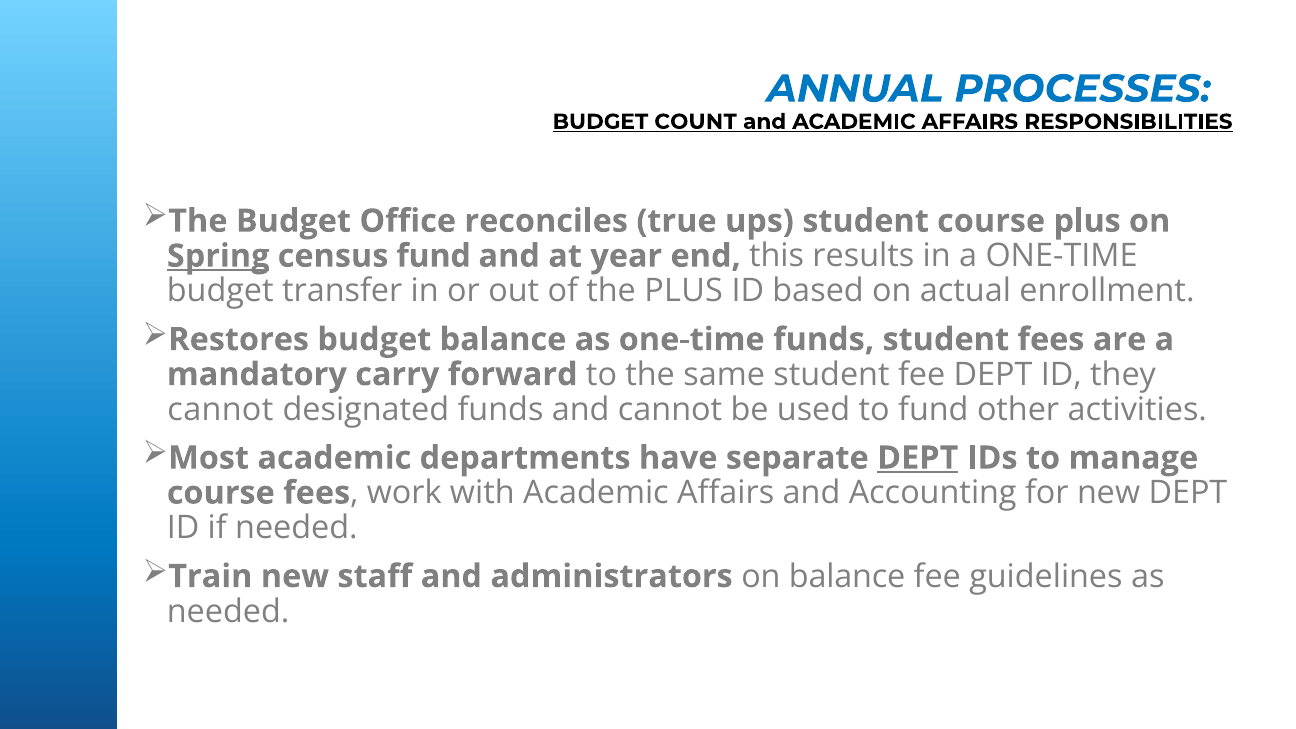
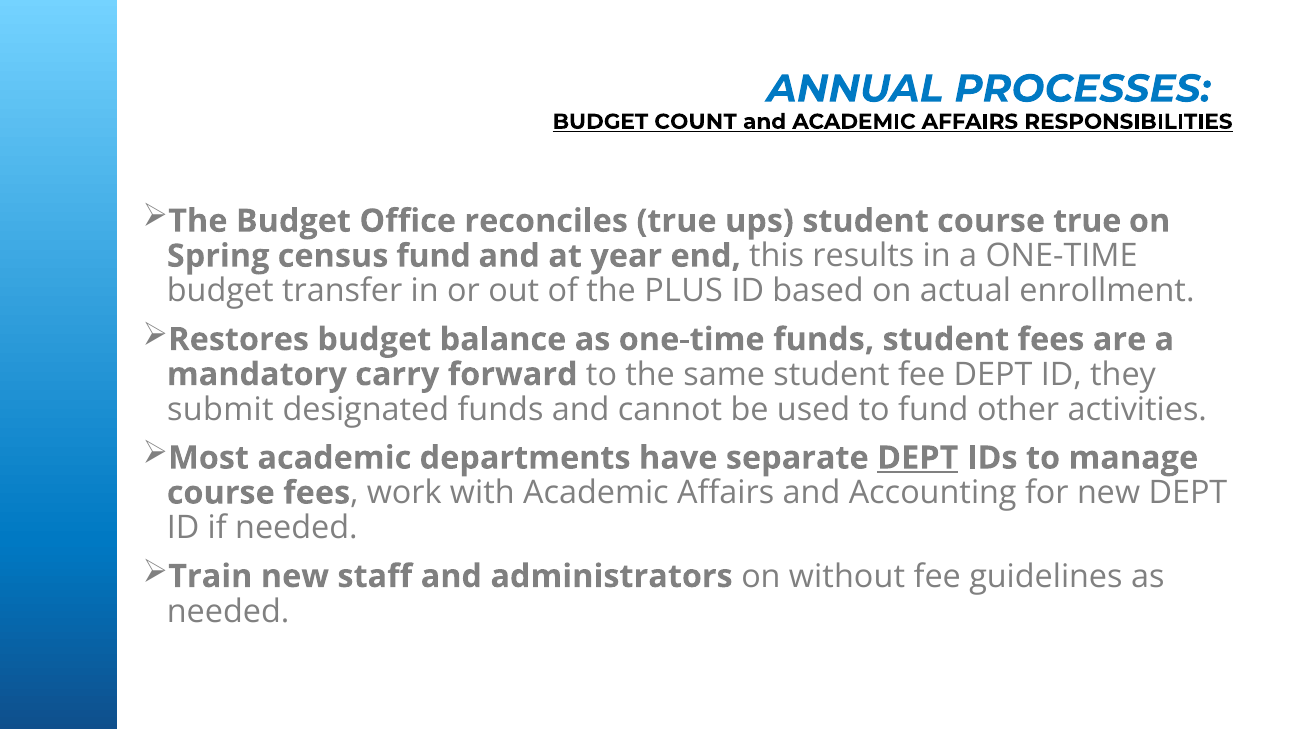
course plus: plus -> true
Spring underline: present -> none
cannot at (220, 409): cannot -> submit
on balance: balance -> without
